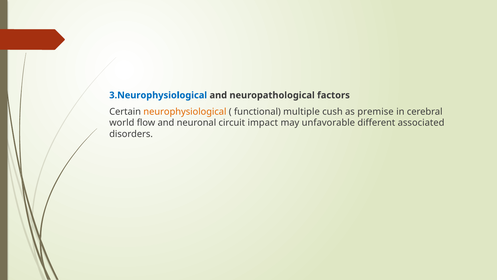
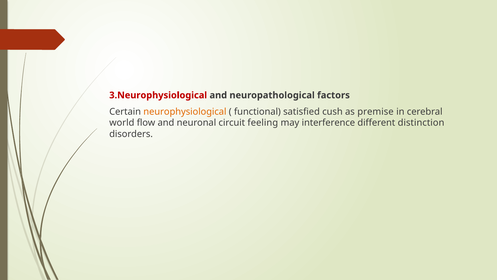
3.Neurophysiological colour: blue -> red
multiple: multiple -> satisfied
impact: impact -> feeling
unfavorable: unfavorable -> interference
associated: associated -> distinction
